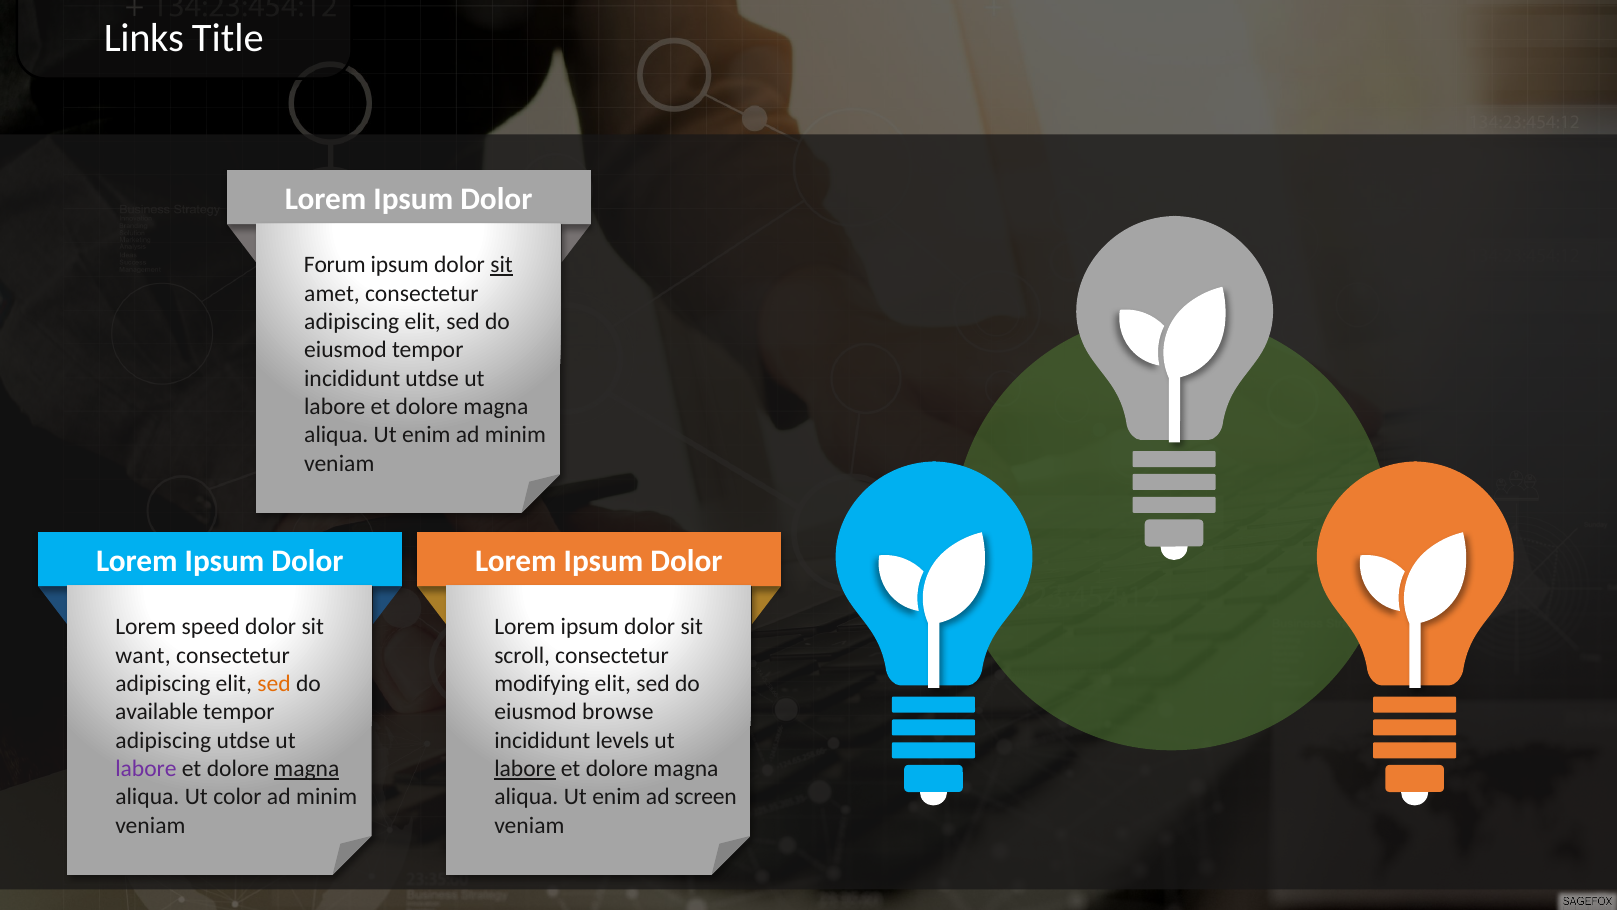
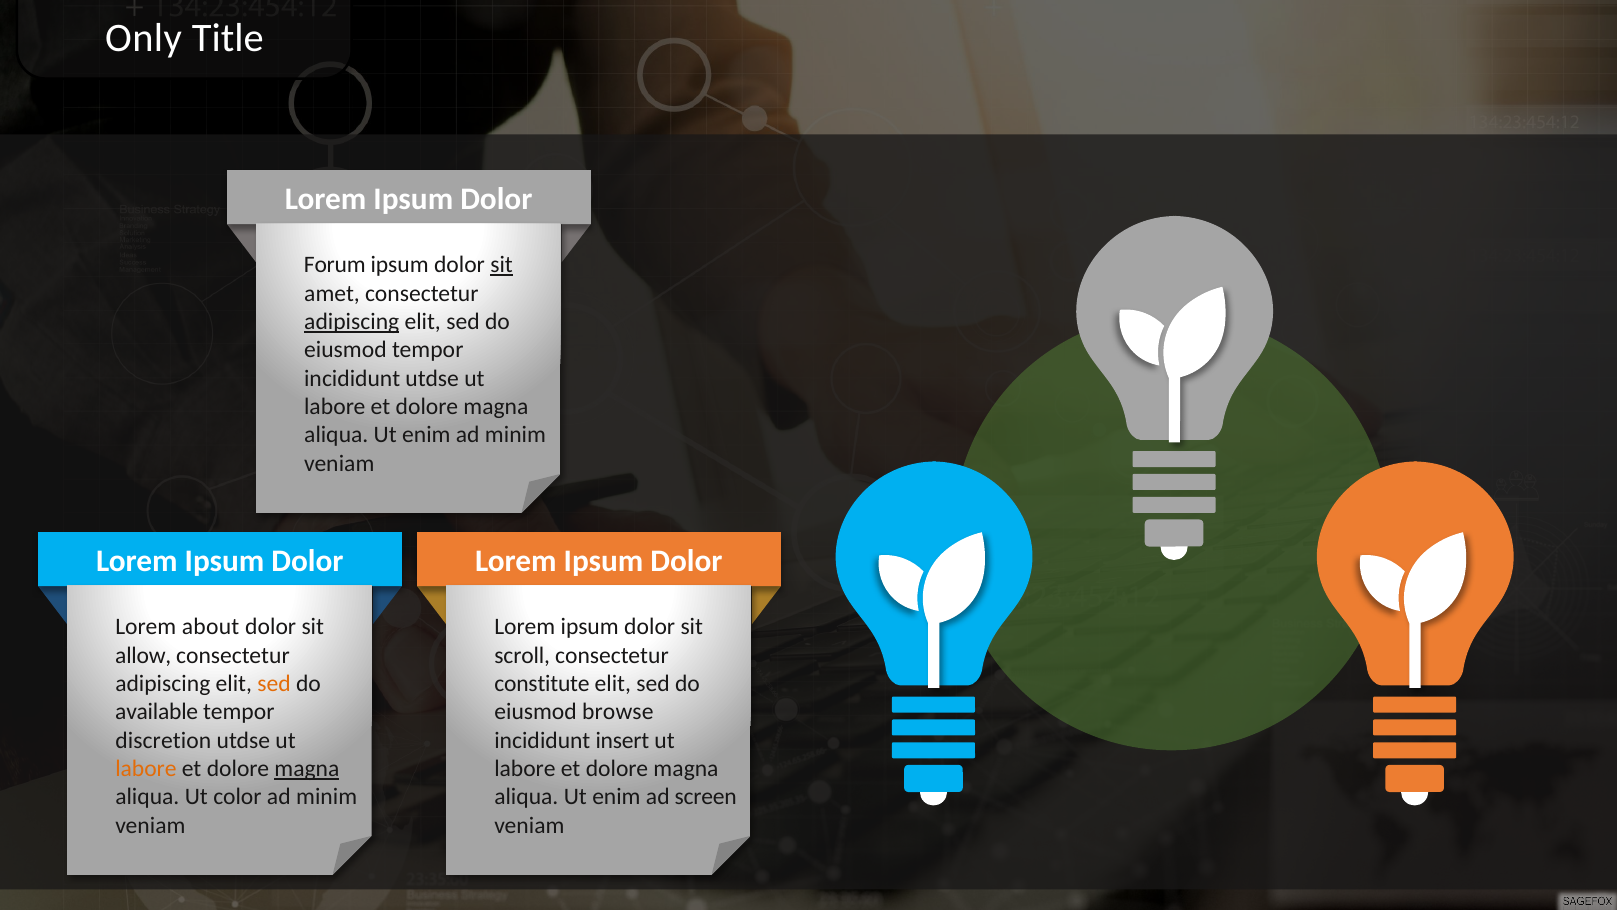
Links: Links -> Only
adipiscing at (352, 322) underline: none -> present
speed: speed -> about
want: want -> allow
modifying: modifying -> constitute
adipiscing at (163, 740): adipiscing -> discretion
levels: levels -> insert
labore at (146, 768) colour: purple -> orange
labore at (525, 768) underline: present -> none
